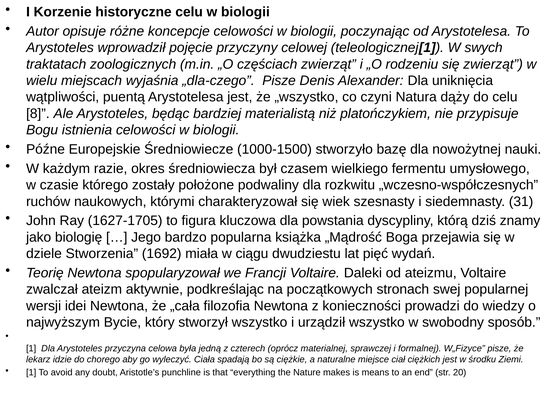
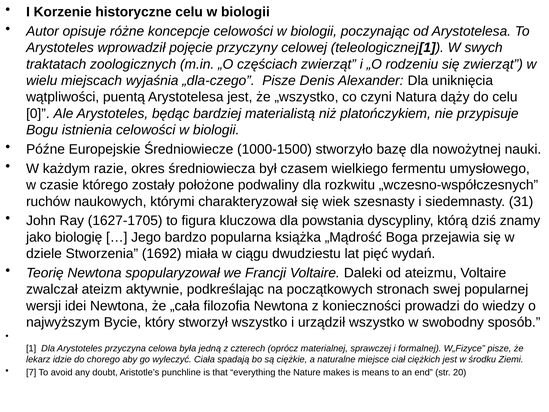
8: 8 -> 0
1 at (31, 372): 1 -> 7
